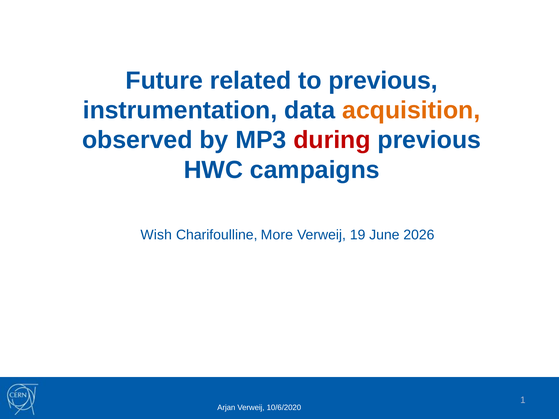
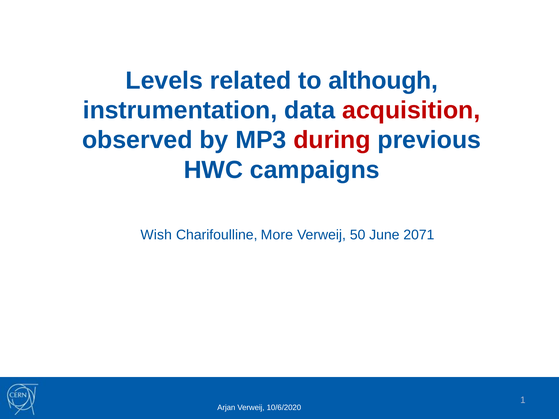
Future: Future -> Levels
to previous: previous -> although
acquisition colour: orange -> red
19: 19 -> 50
2026: 2026 -> 2071
